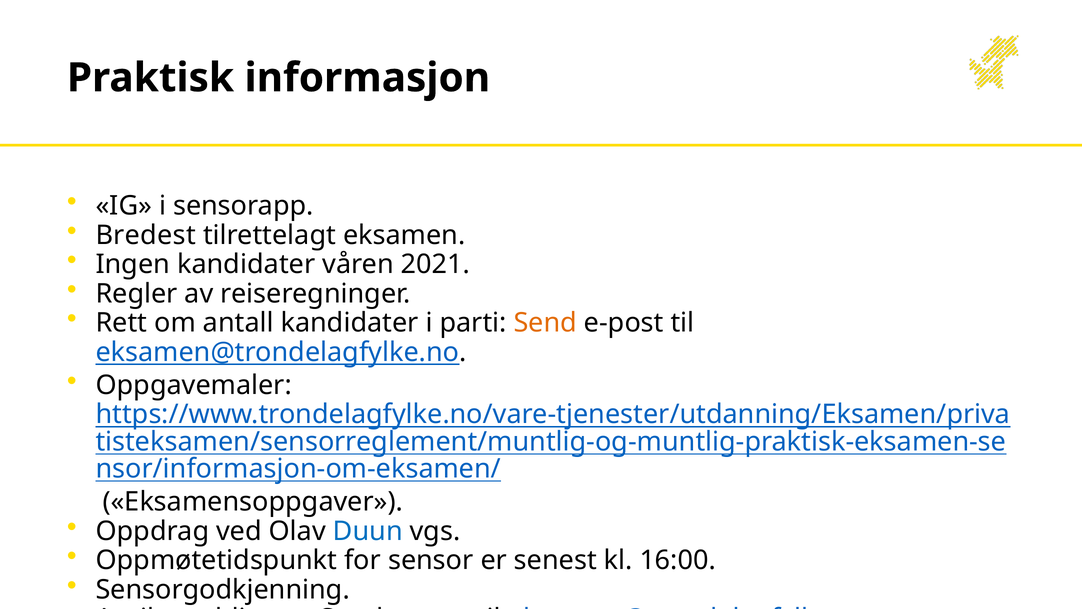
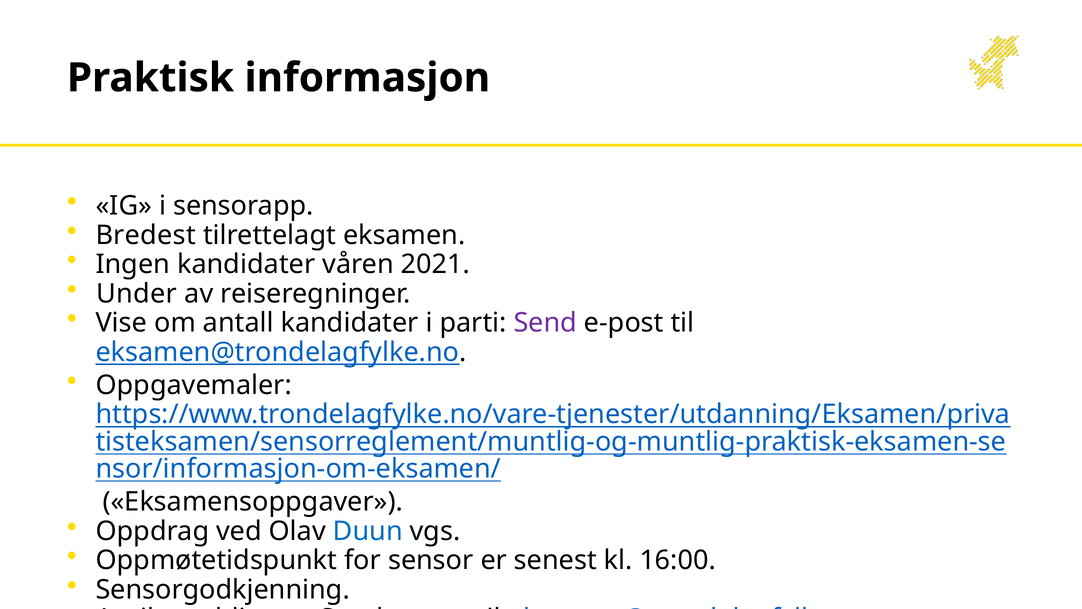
Regler: Regler -> Under
Rett: Rett -> Vise
Send at (545, 323) colour: orange -> purple
